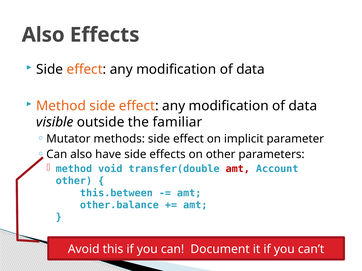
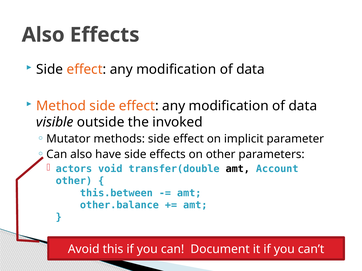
familiar: familiar -> invoked
method at (74, 169): method -> actors
amt at (238, 169) colour: red -> black
